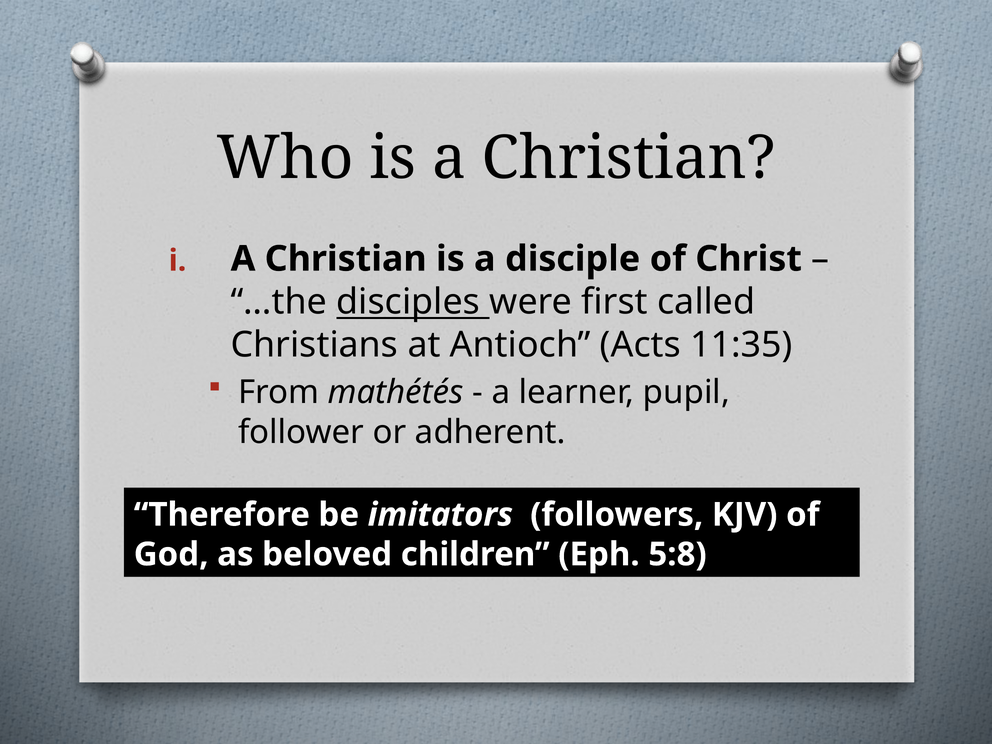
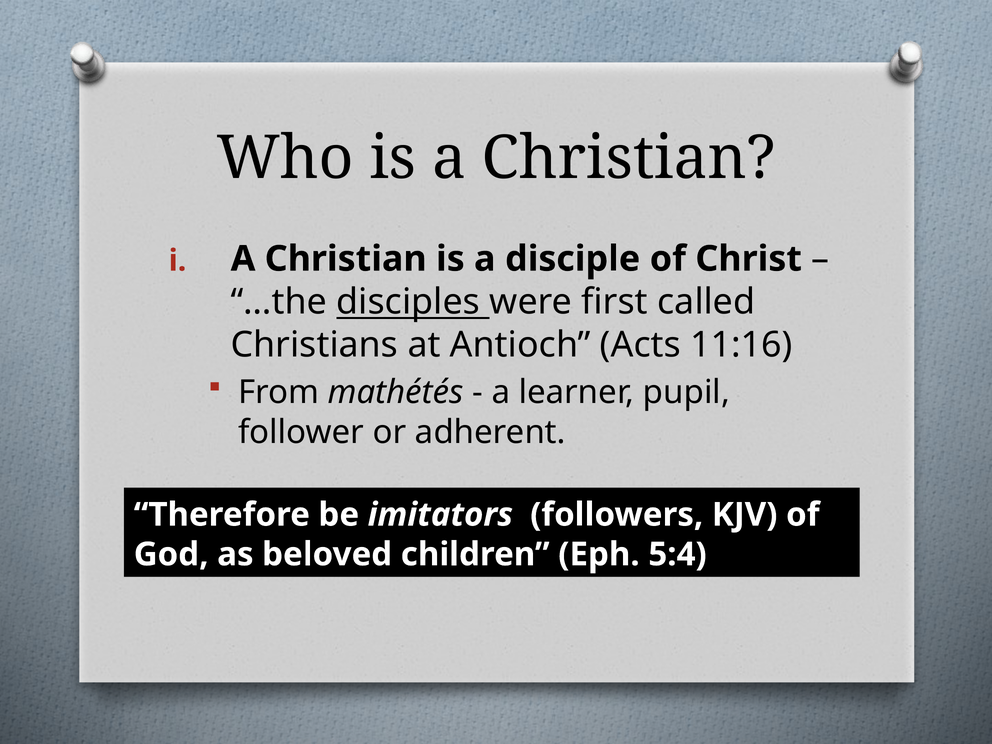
11:35: 11:35 -> 11:16
5:8: 5:8 -> 5:4
